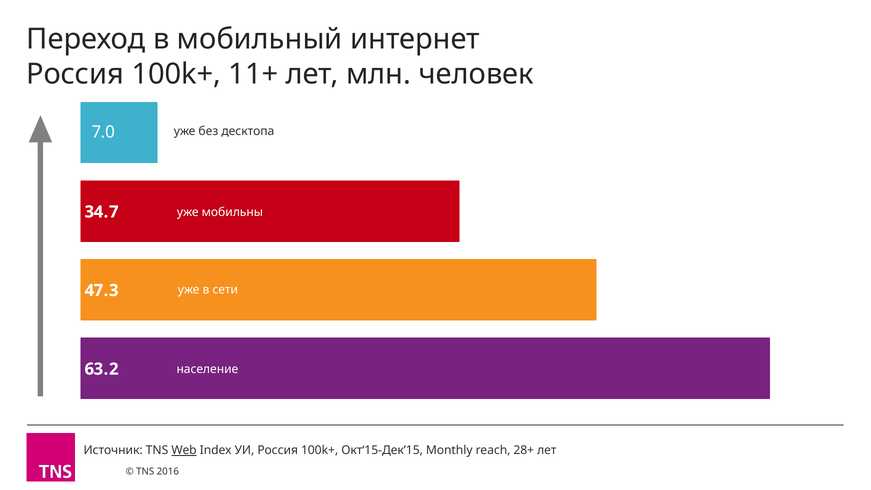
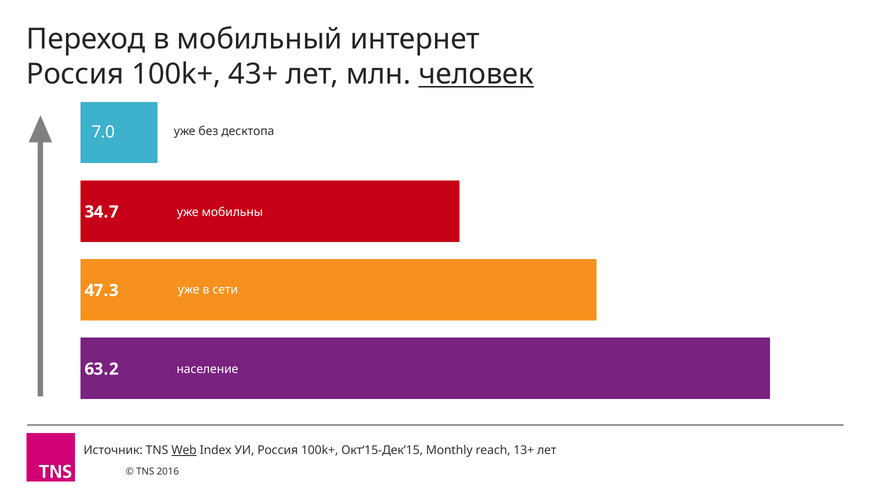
11+: 11+ -> 43+
человек underline: none -> present
28+: 28+ -> 13+
